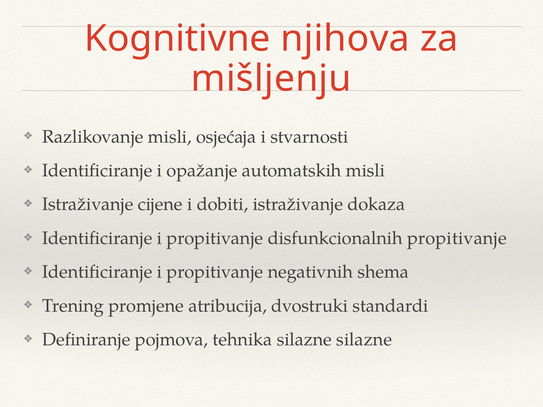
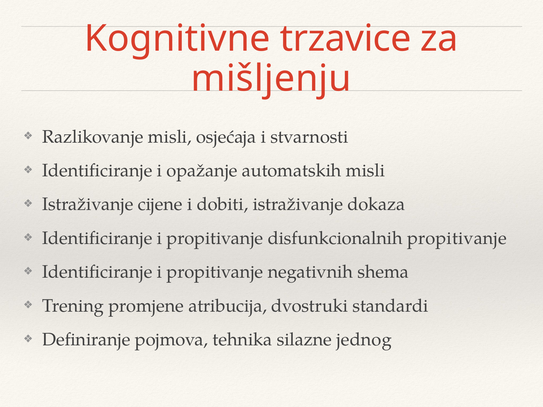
njihova: njihova -> trzavice
silazne silazne: silazne -> jednog
